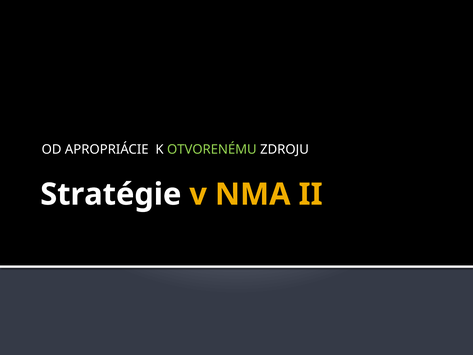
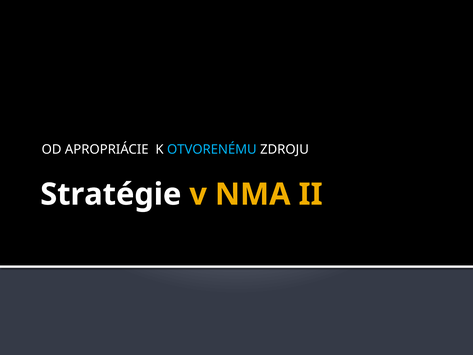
OTVORENÉMU colour: light green -> light blue
